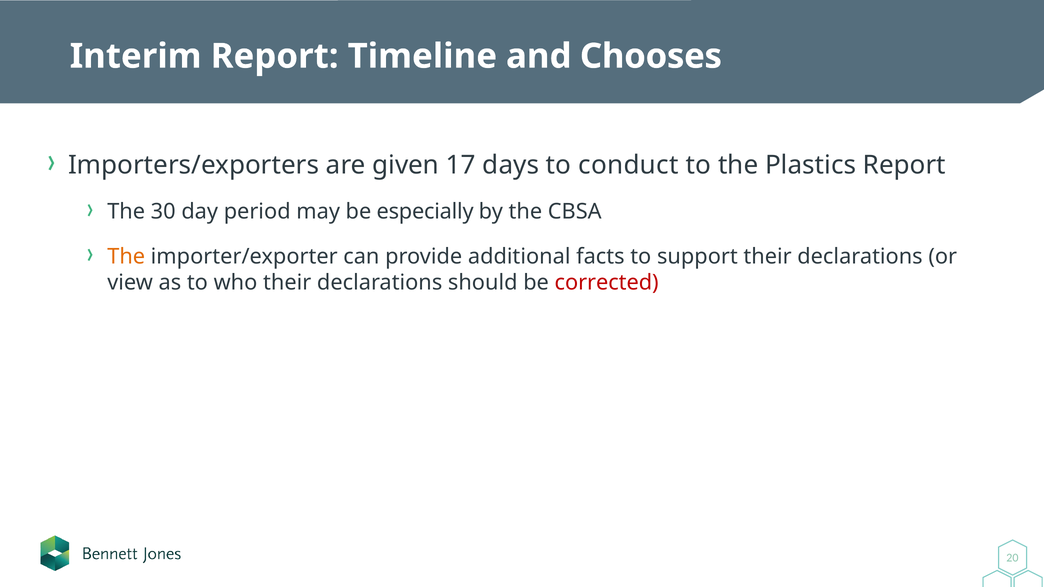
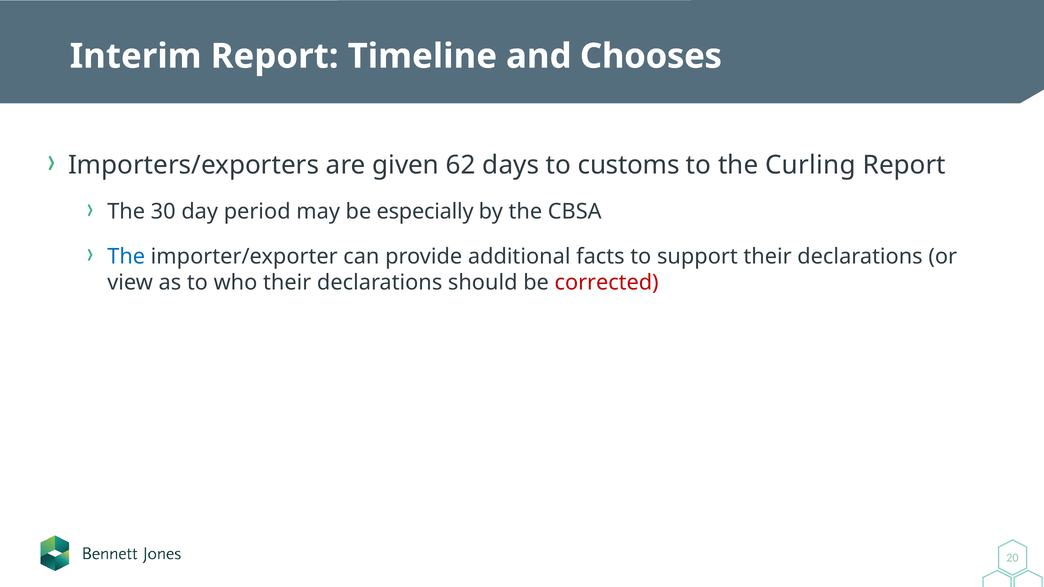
17: 17 -> 62
conduct: conduct -> customs
Plastics: Plastics -> Curling
The at (126, 256) colour: orange -> blue
